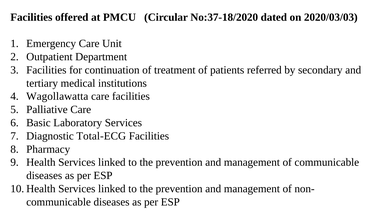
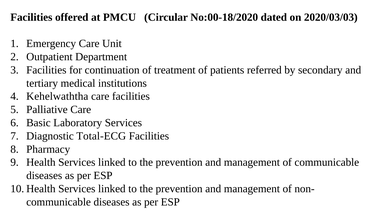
No:37-18/2020: No:37-18/2020 -> No:00-18/2020
Wagollawatta: Wagollawatta -> Kehelwaththa
